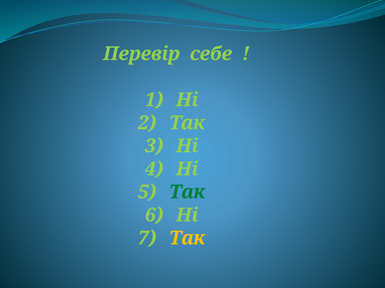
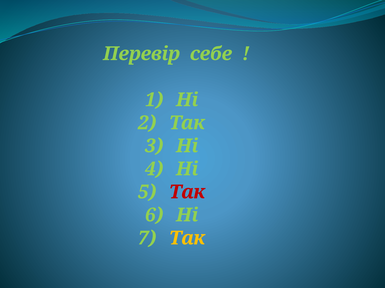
Так at (187, 192) colour: green -> red
